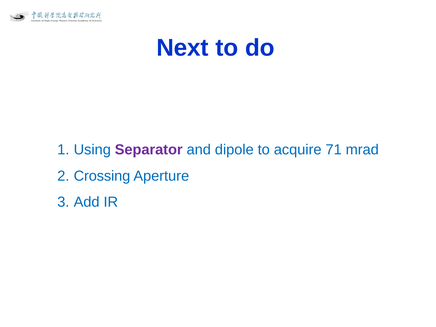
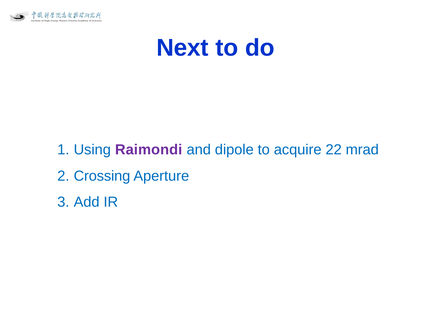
Separator: Separator -> Raimondi
71: 71 -> 22
